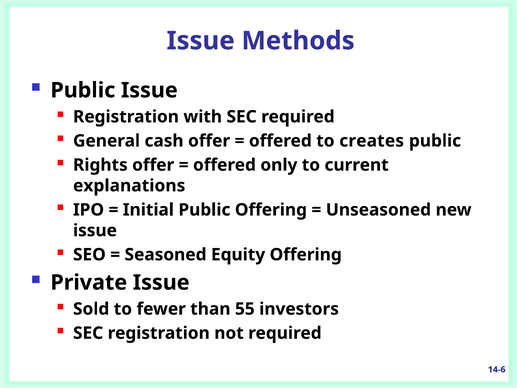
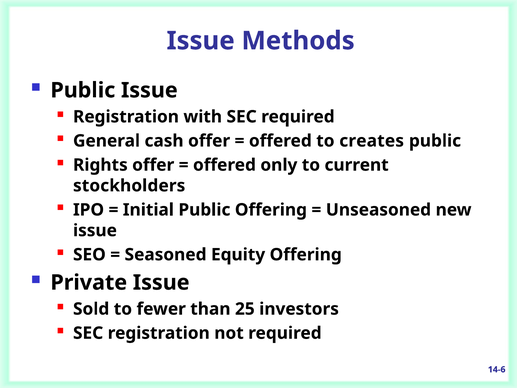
explanations: explanations -> stockholders
55: 55 -> 25
